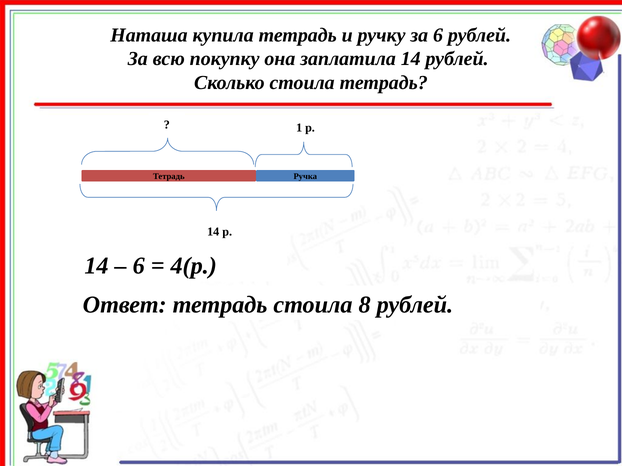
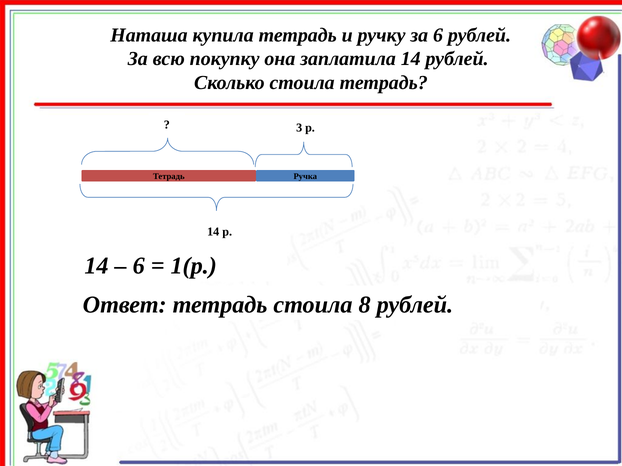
1: 1 -> 3
4(р: 4(р -> 1(р
